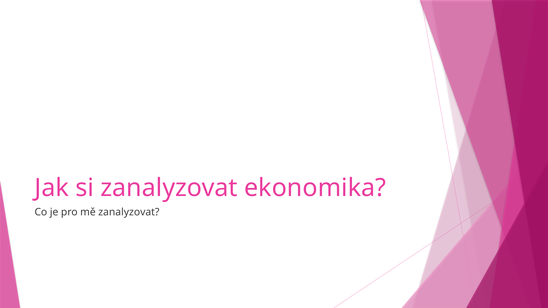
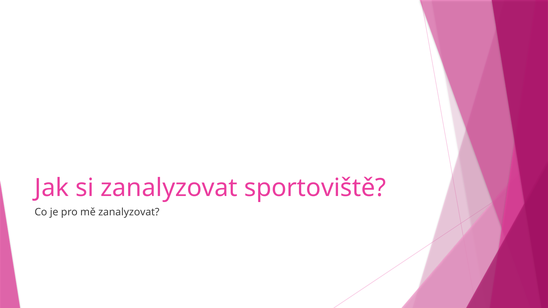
ekonomika: ekonomika -> sportoviště
